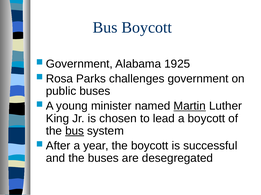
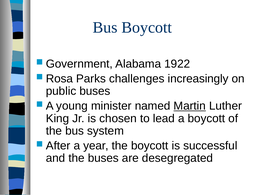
1925: 1925 -> 1922
challenges government: government -> increasingly
bus at (75, 131) underline: present -> none
